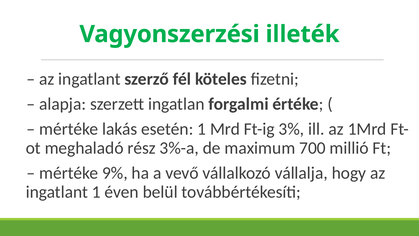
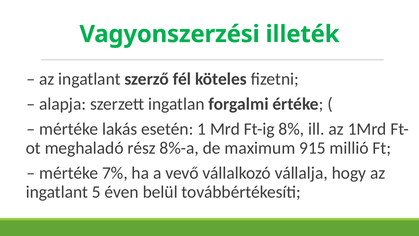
3%: 3% -> 8%
3%-a: 3%-a -> 8%-a
700: 700 -> 915
9%: 9% -> 7%
ingatlant 1: 1 -> 5
